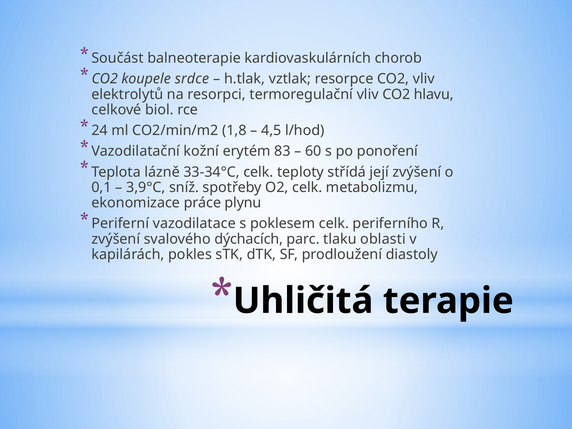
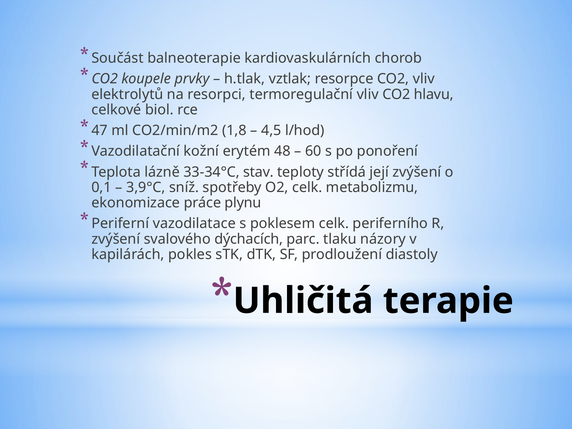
srdce: srdce -> prvky
24: 24 -> 47
83: 83 -> 48
33-34°C celk: celk -> stav
oblasti: oblasti -> názory
